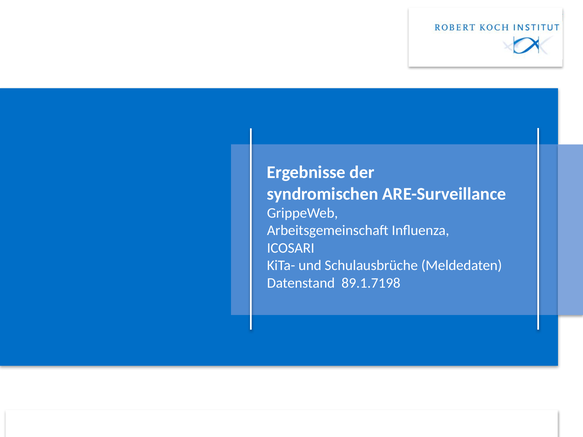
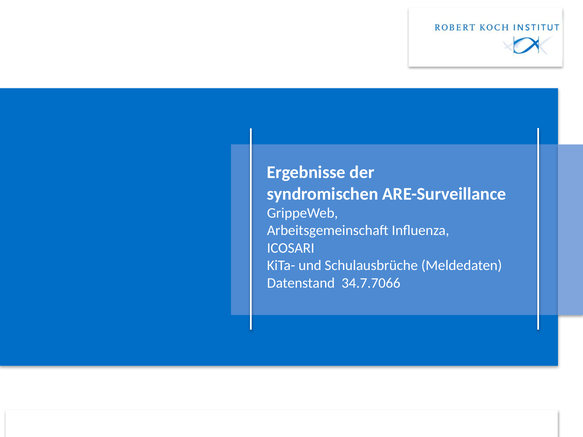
89.1.7198: 89.1.7198 -> 34.7.7066
